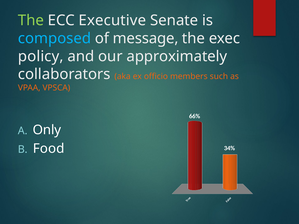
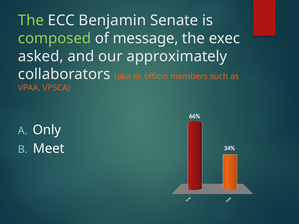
Executive: Executive -> Benjamin
composed colour: light blue -> light green
policy: policy -> asked
Food: Food -> Meet
